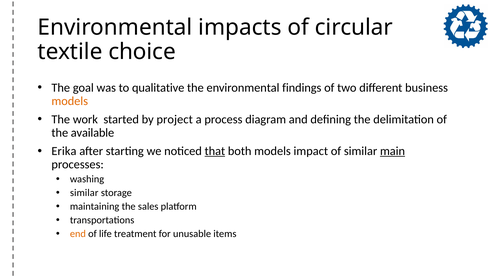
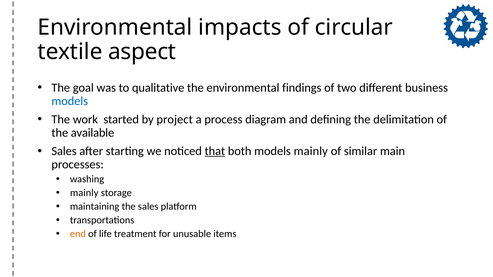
choice: choice -> aspect
models at (70, 101) colour: orange -> blue
Erika at (64, 151): Erika -> Sales
models impact: impact -> mainly
main underline: present -> none
similar at (84, 193): similar -> mainly
